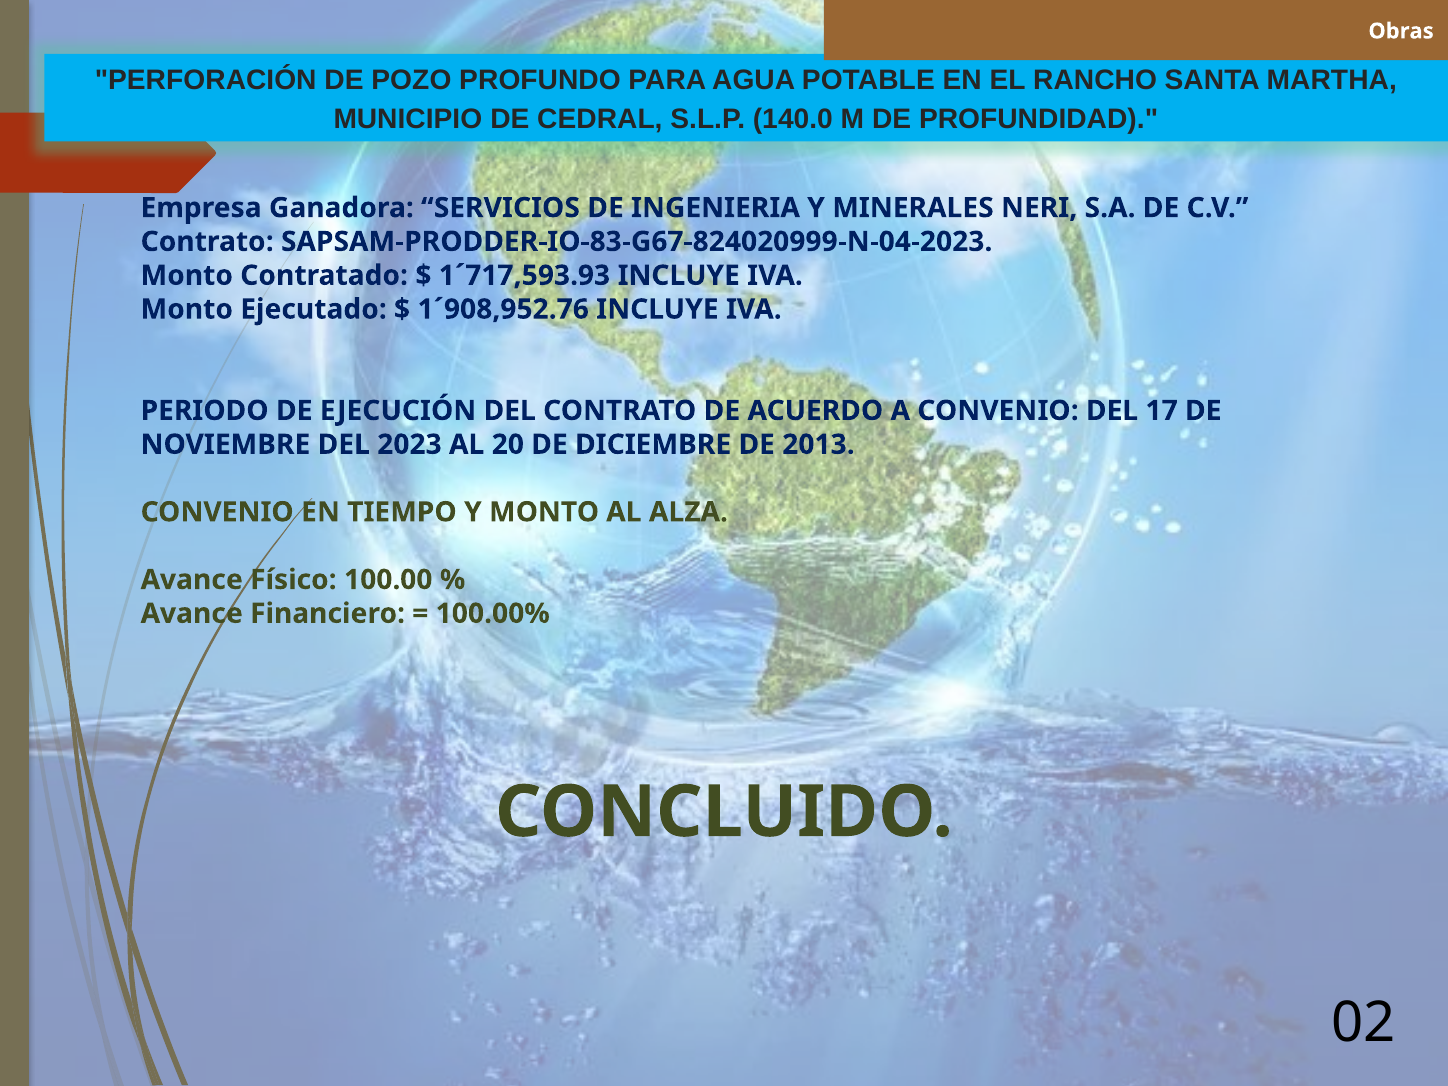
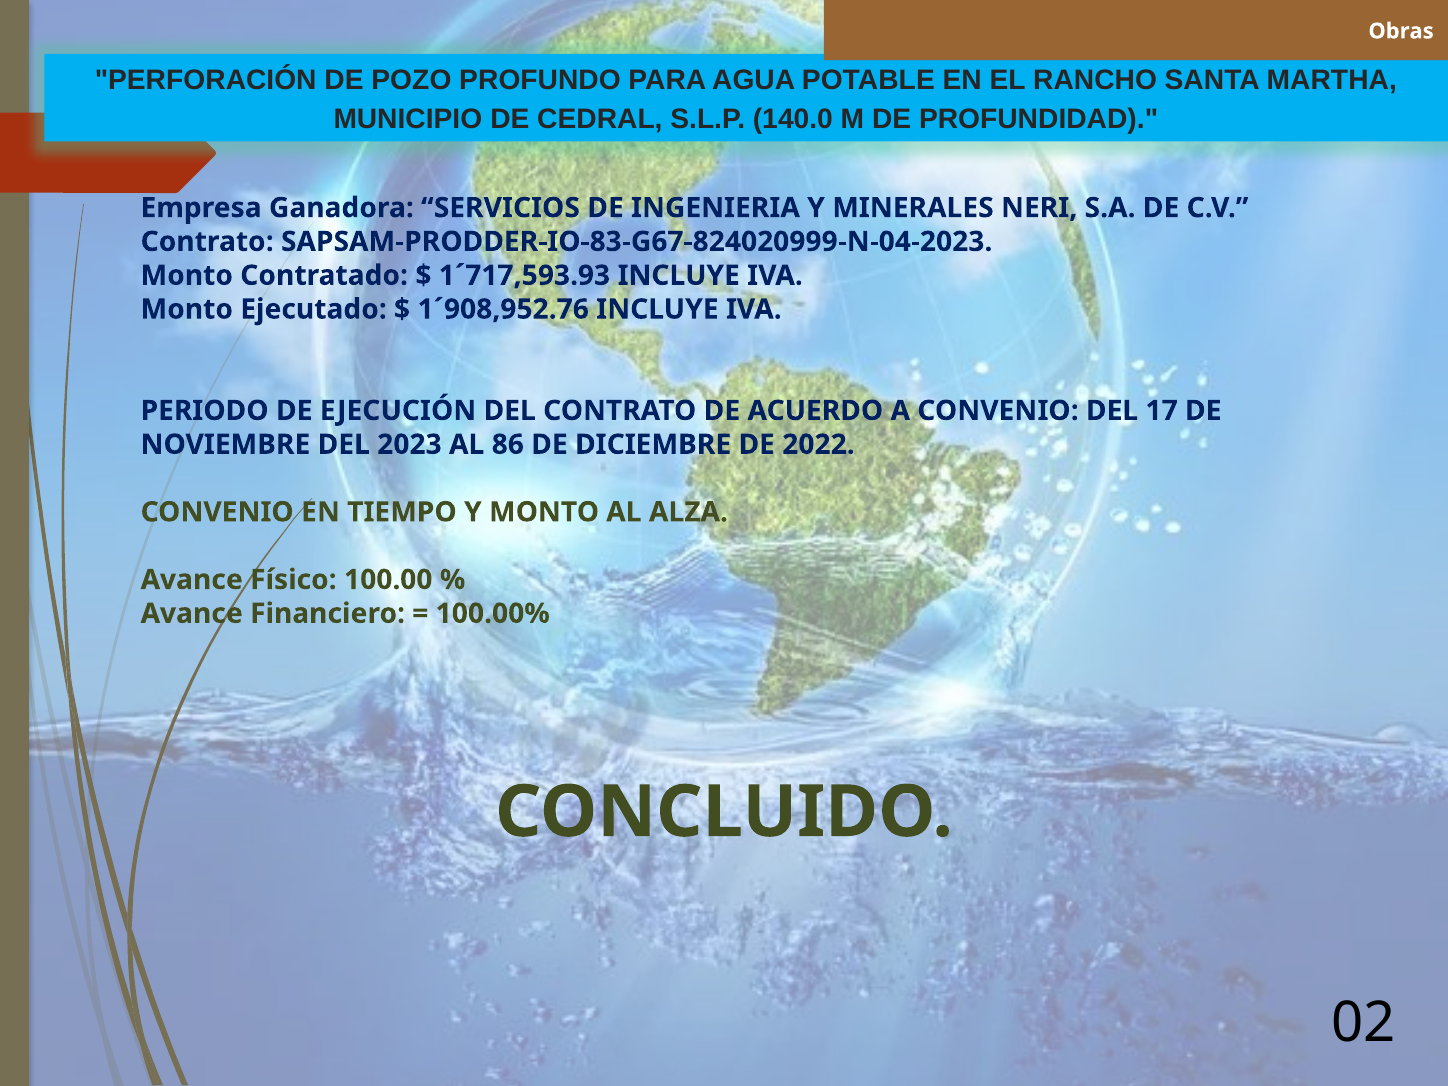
20: 20 -> 86
2013: 2013 -> 2022
